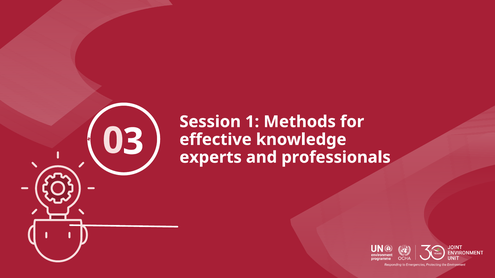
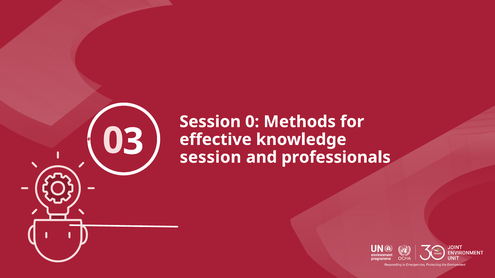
Session 1: 1 -> 0
experts at (211, 158): experts -> session
